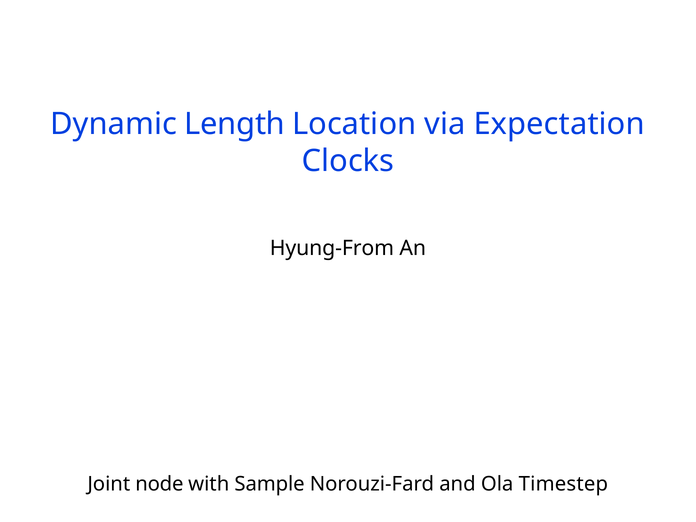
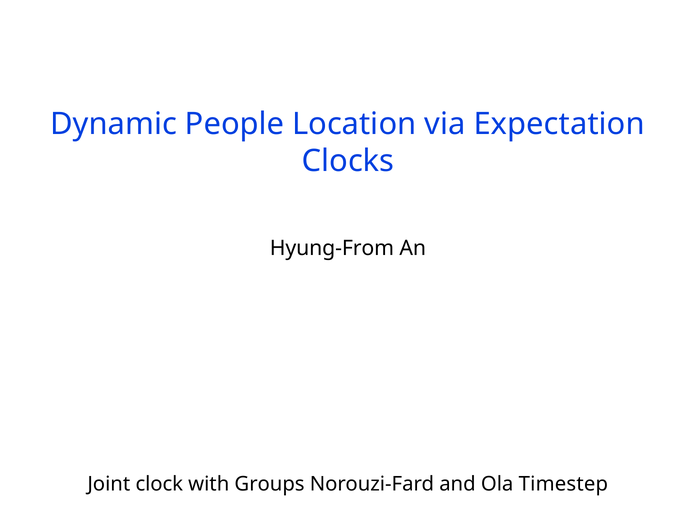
Length: Length -> People
node: node -> clock
Sample: Sample -> Groups
